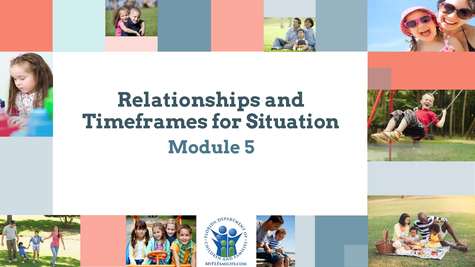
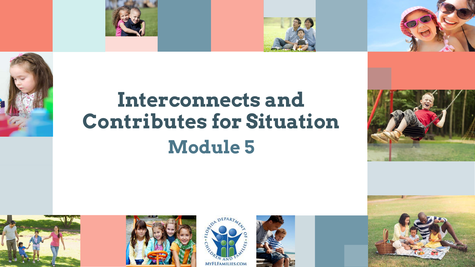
Relationships: Relationships -> Interconnects
Timeframes: Timeframes -> Contributes
